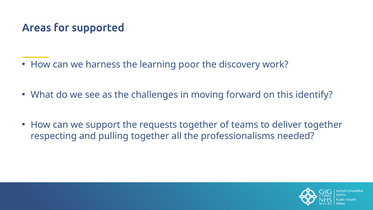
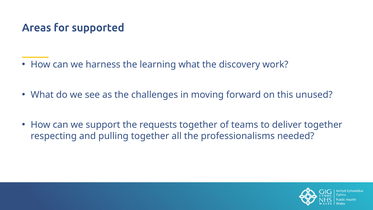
learning poor: poor -> what
identify: identify -> unused
